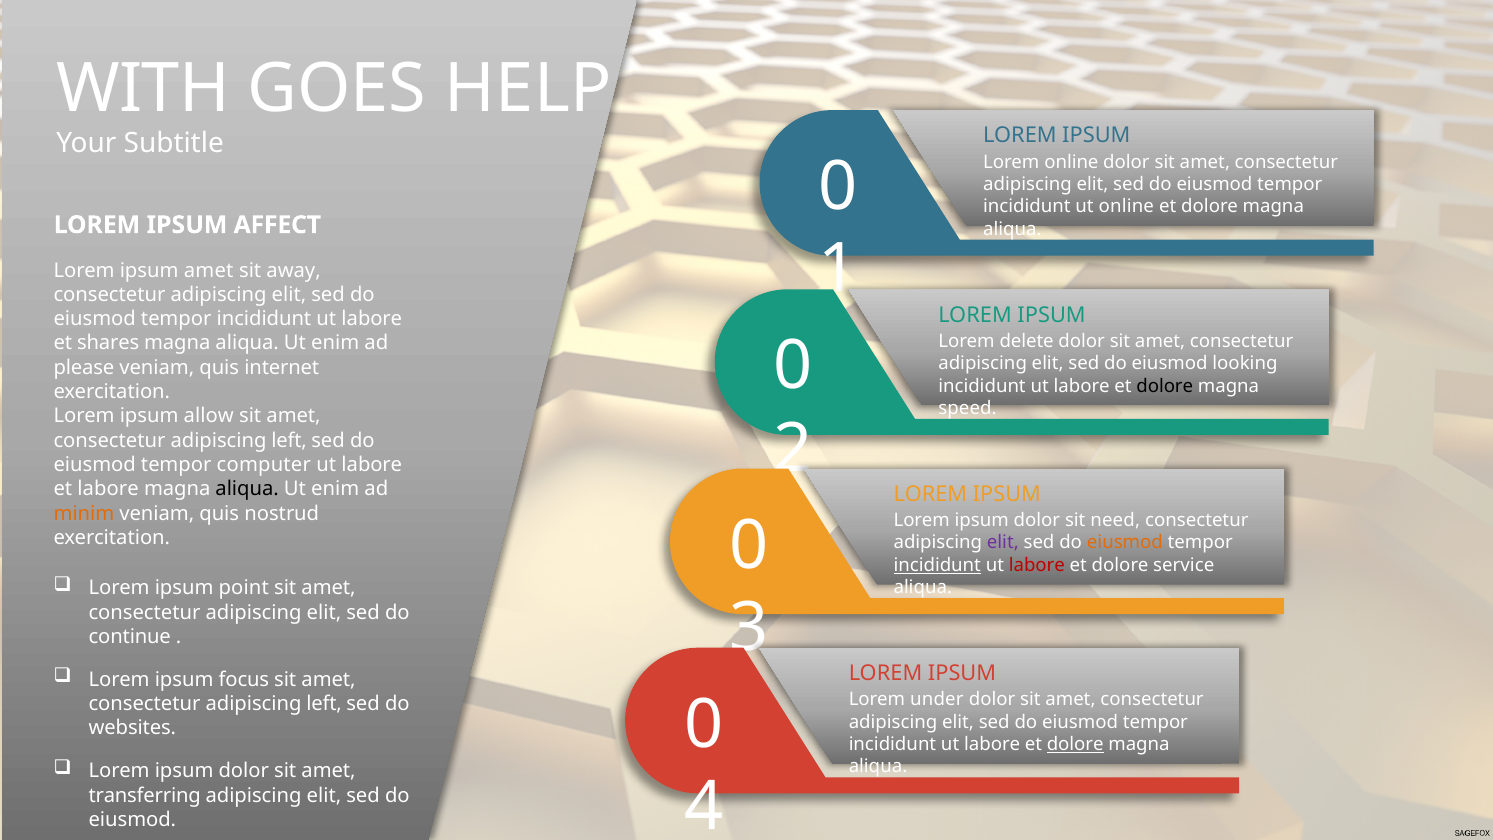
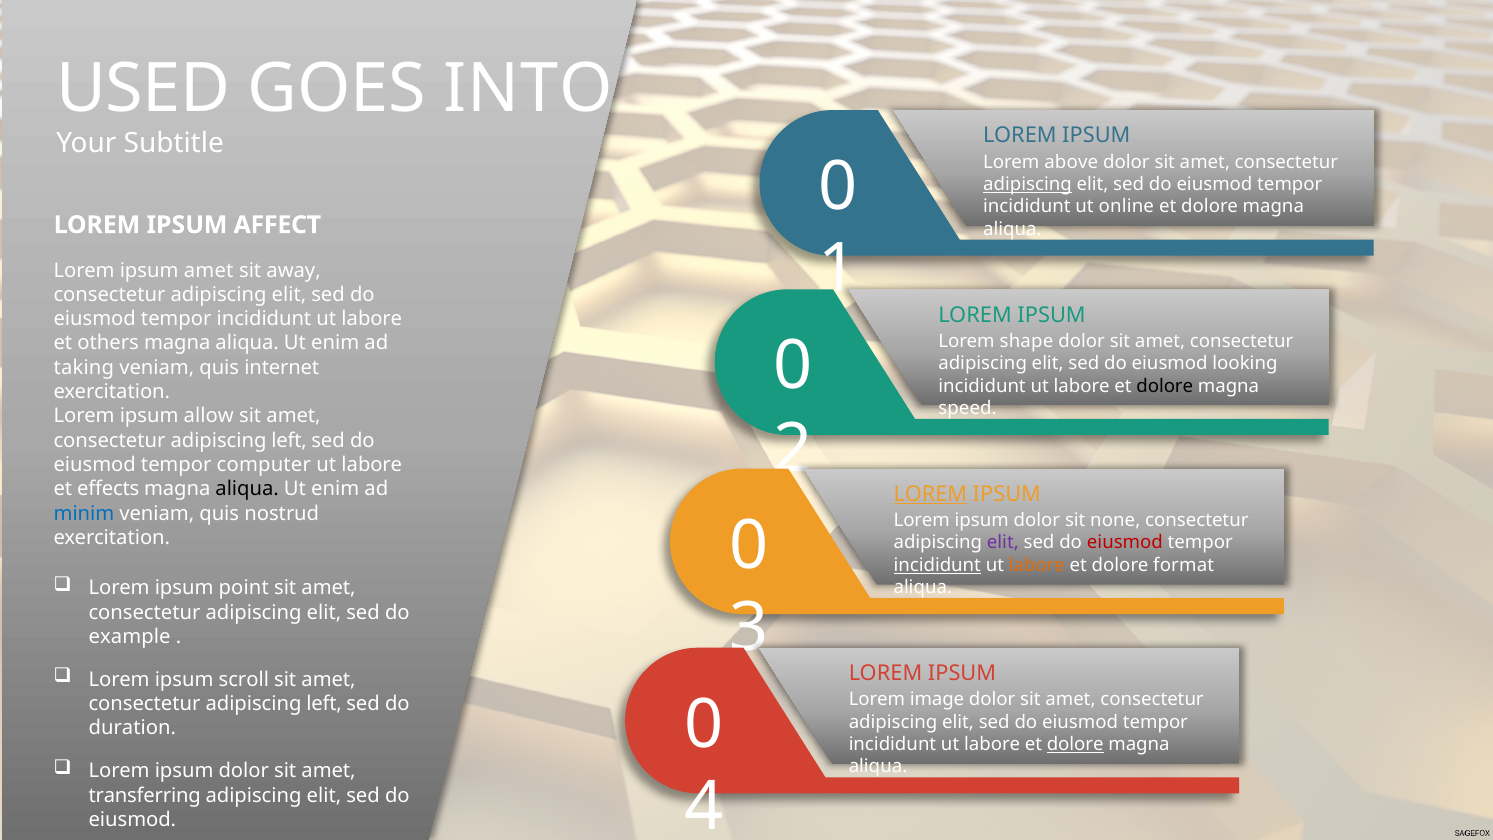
WITH: WITH -> USED
HELP: HELP -> INTO
Lorem online: online -> above
adipiscing at (1027, 184) underline: none -> present
delete: delete -> shape
shares: shares -> others
please: please -> taking
et labore: labore -> effects
LOREM at (930, 494) underline: none -> present
minim colour: orange -> blue
need: need -> none
eiusmod at (1125, 543) colour: orange -> red
labore at (1037, 565) colour: red -> orange
service: service -> format
continue: continue -> example
focus: focus -> scroll
under: under -> image
websites: websites -> duration
